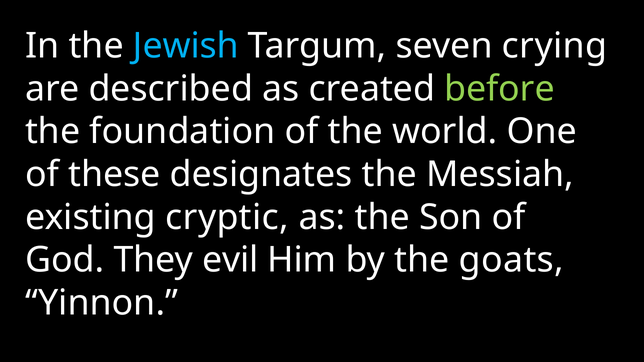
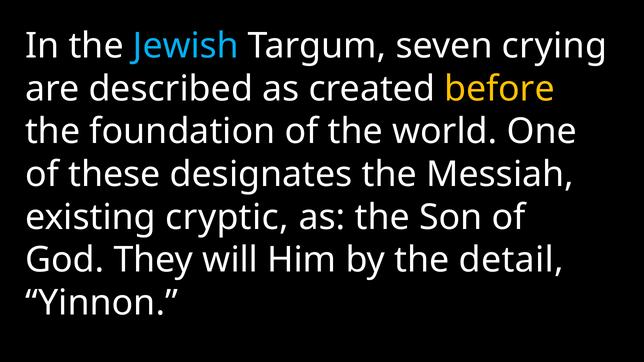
before colour: light green -> yellow
evil: evil -> will
goats: goats -> detail
